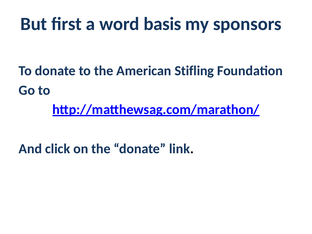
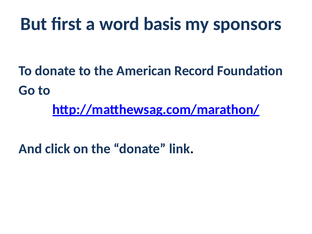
Stifling: Stifling -> Record
